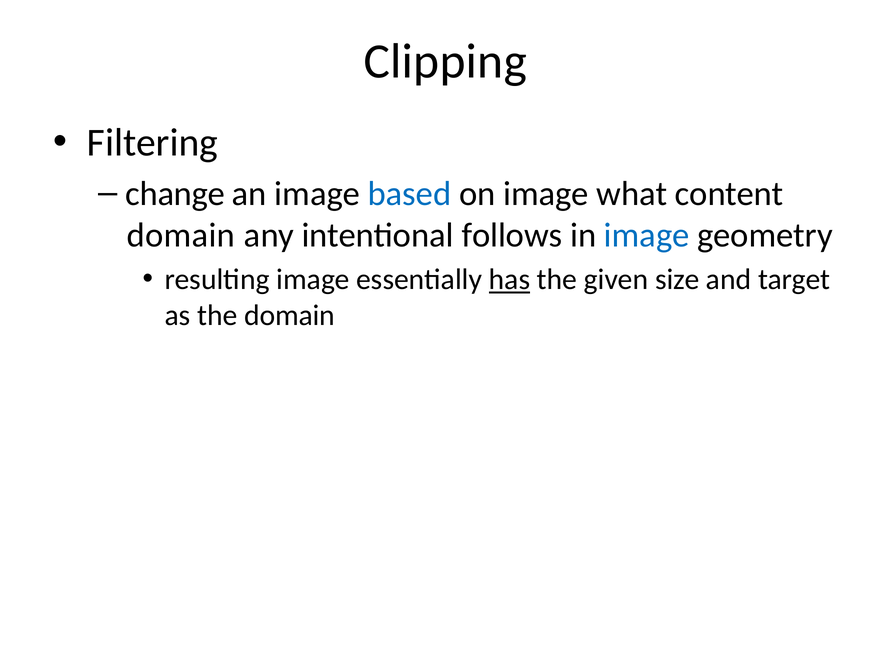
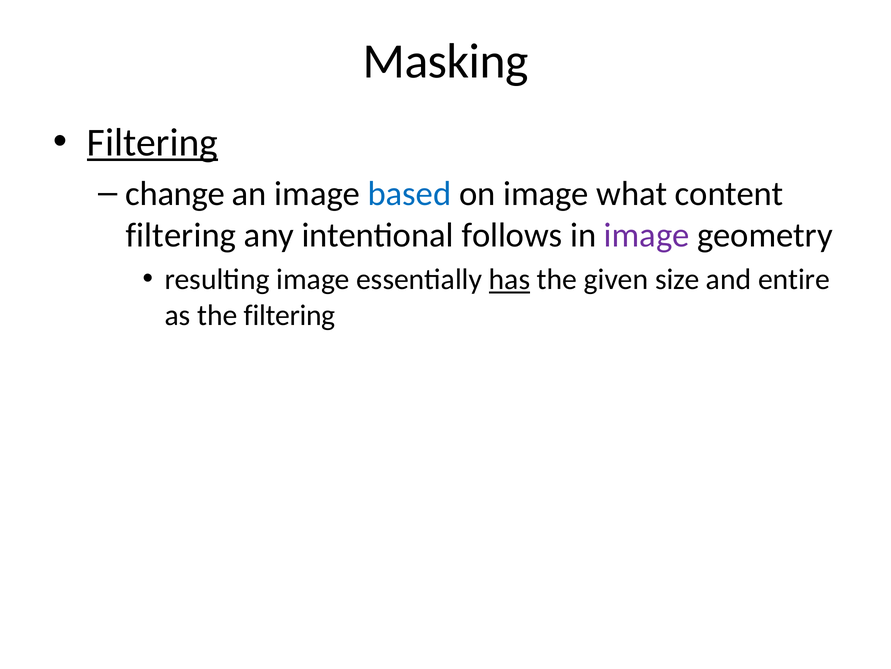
Clipping: Clipping -> Masking
Filtering at (152, 142) underline: none -> present
domain at (181, 235): domain -> filtering
image at (647, 235) colour: blue -> purple
target: target -> entire
the domain: domain -> filtering
